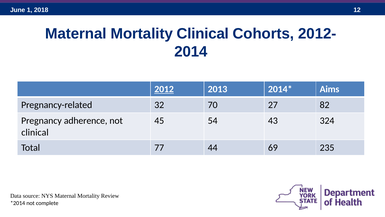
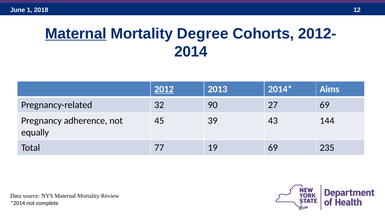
Maternal at (76, 34) underline: none -> present
Mortality Clinical: Clinical -> Degree
70: 70 -> 90
27 82: 82 -> 69
54: 54 -> 39
324: 324 -> 144
clinical at (35, 132): clinical -> equally
44: 44 -> 19
